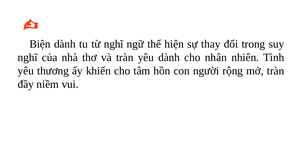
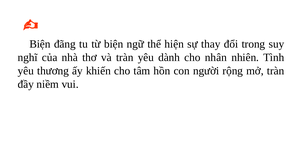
Biện dành: dành -> đãng
từ nghĩ: nghĩ -> biện
